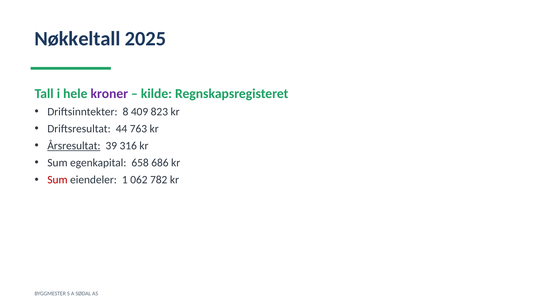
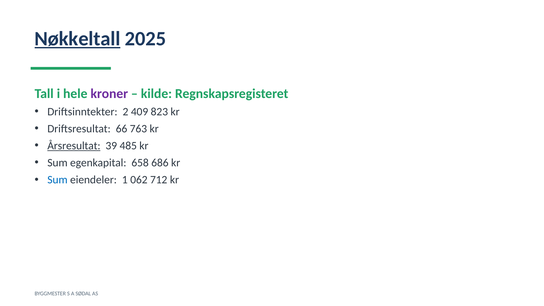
Nøkkeltall underline: none -> present
8: 8 -> 2
44: 44 -> 66
316: 316 -> 485
Sum at (57, 180) colour: red -> blue
782: 782 -> 712
